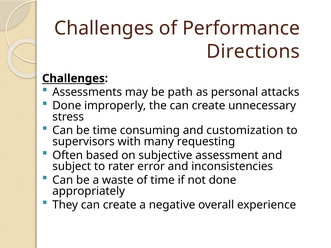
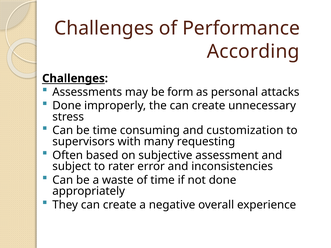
Directions: Directions -> According
path: path -> form
